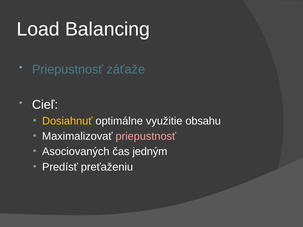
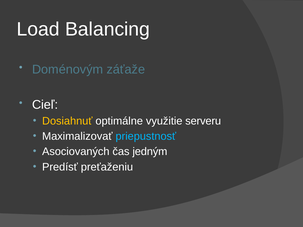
Priepustnosť at (68, 70): Priepustnosť -> Doménovým
obsahu: obsahu -> serveru
priepustnosť at (146, 136) colour: pink -> light blue
